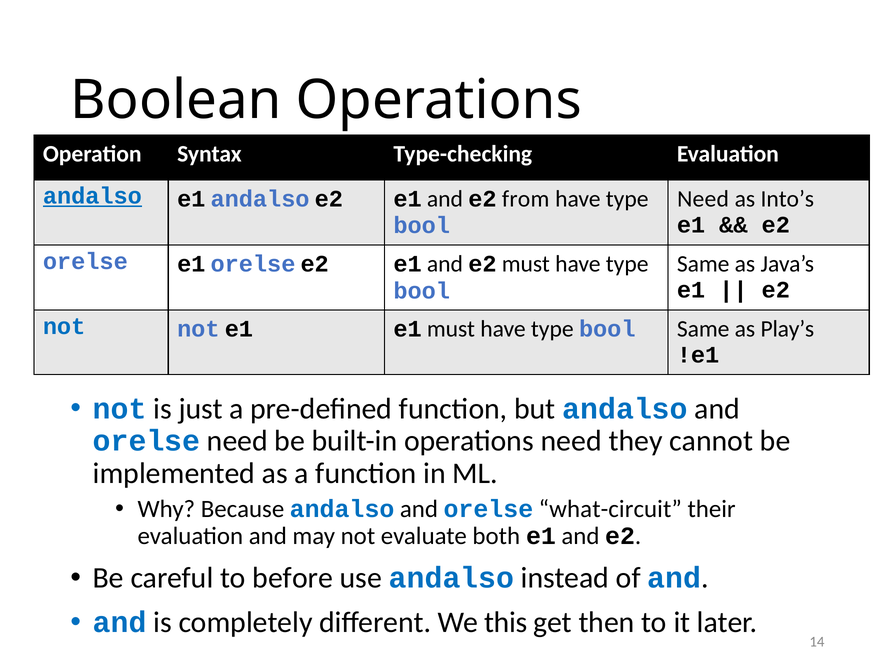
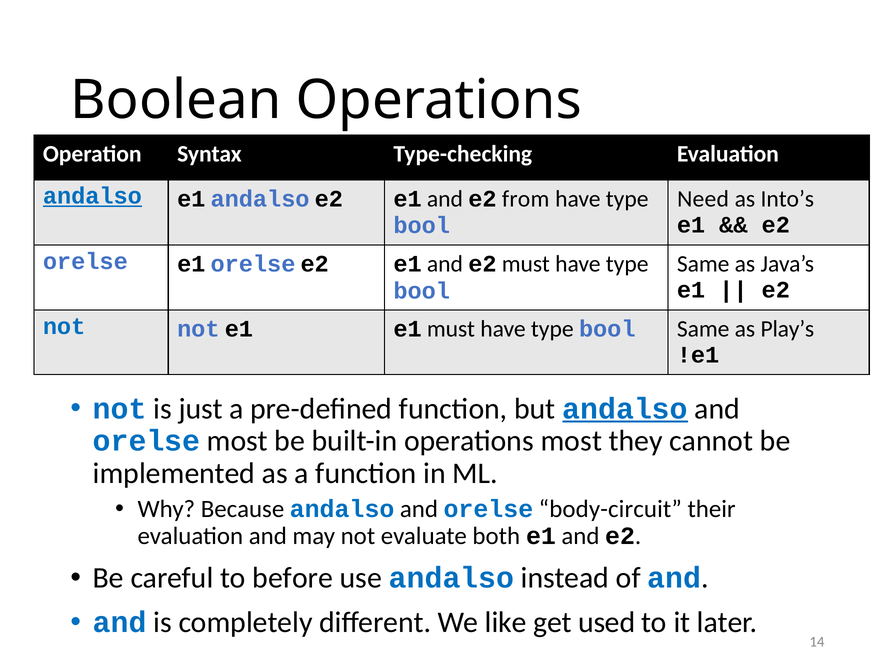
andalso at (625, 408) underline: none -> present
orelse need: need -> most
operations need: need -> most
what-circuit: what-circuit -> body-circuit
this: this -> like
then: then -> used
